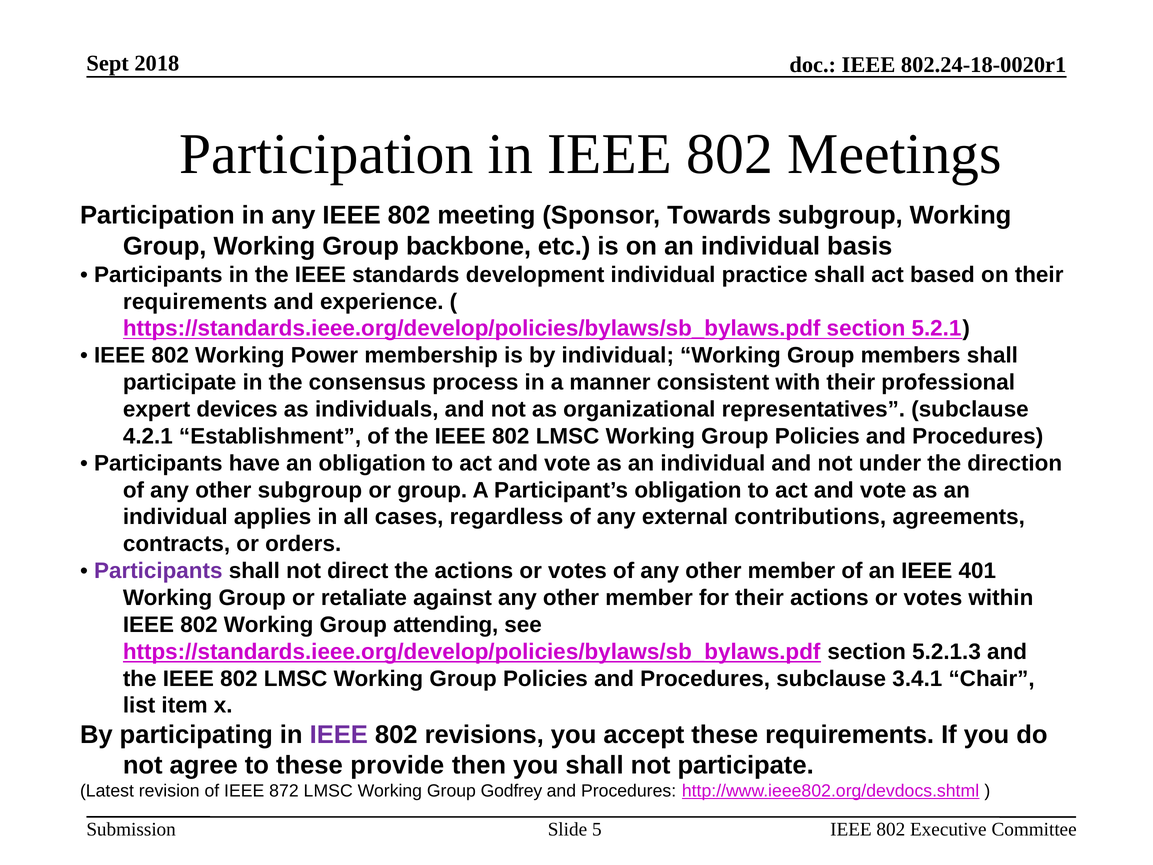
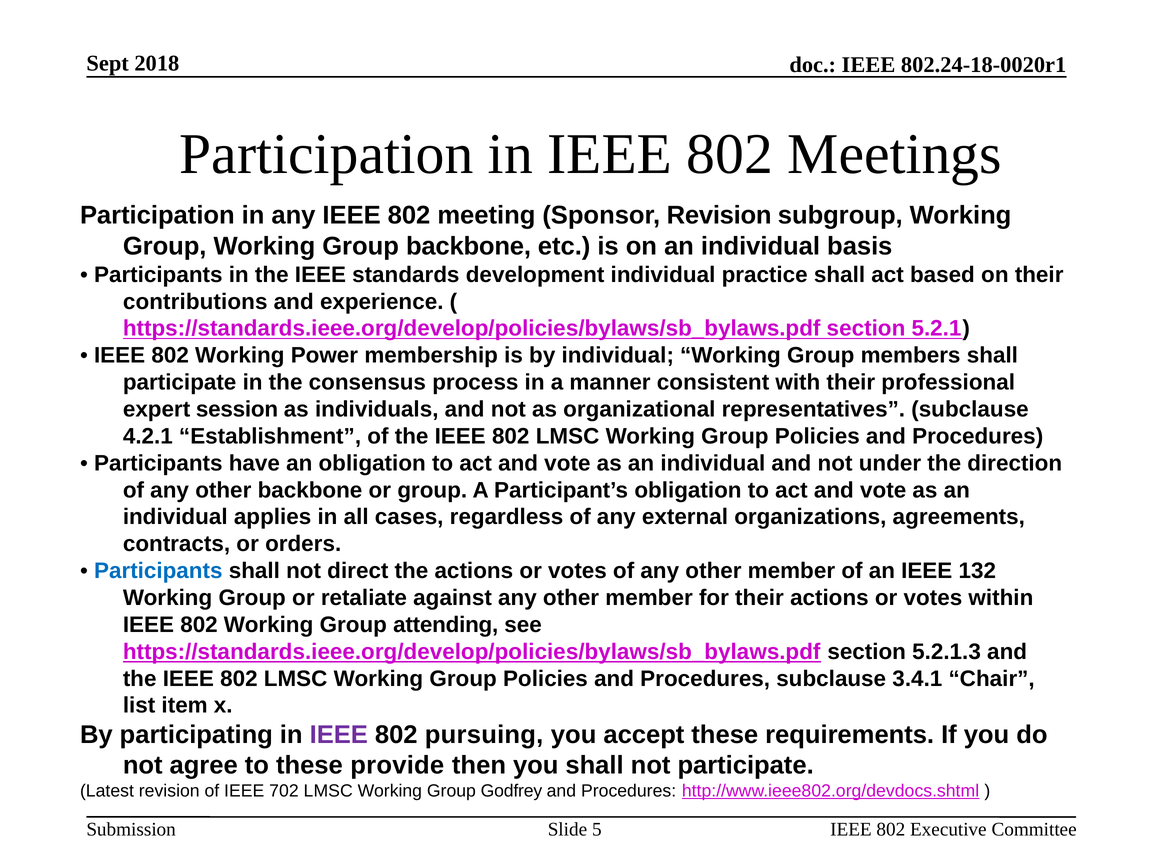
Sponsor Towards: Towards -> Revision
requirements at (195, 302): requirements -> contributions
devices: devices -> session
other subgroup: subgroup -> backbone
contributions: contributions -> organizations
Participants at (158, 571) colour: purple -> blue
401: 401 -> 132
revisions: revisions -> pursuing
872: 872 -> 702
